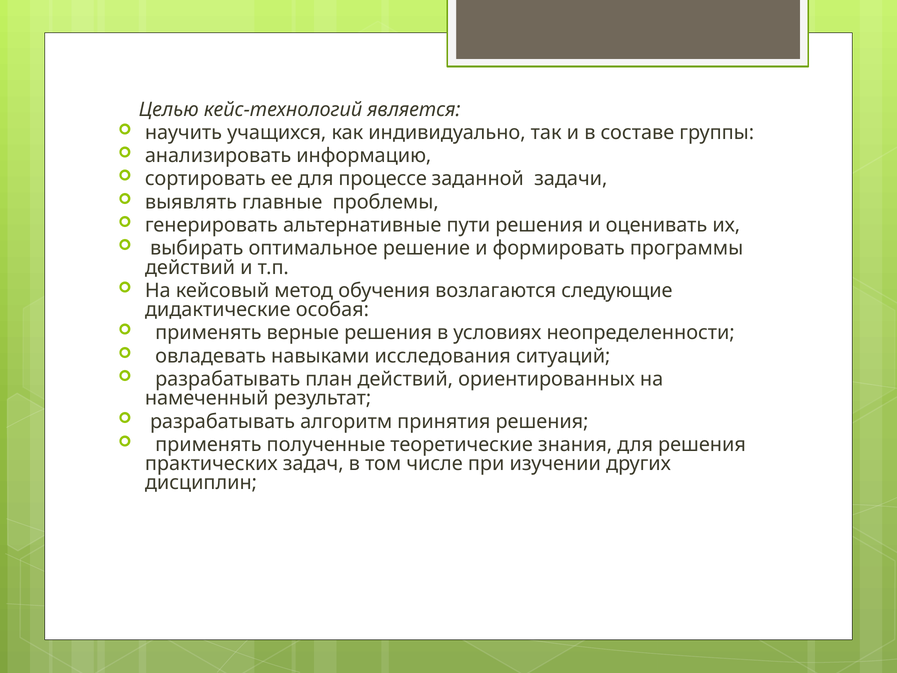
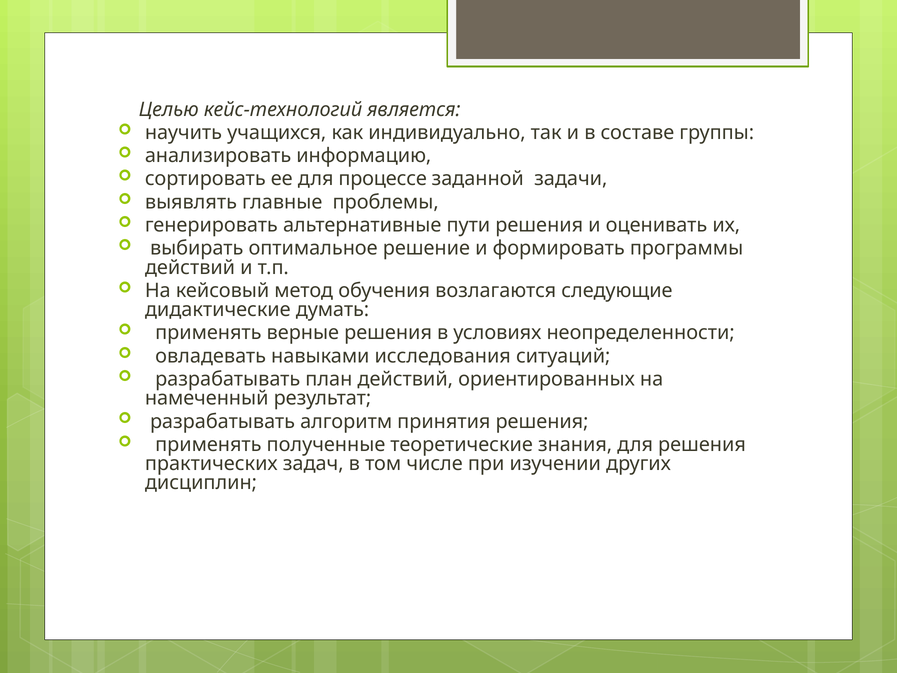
особая: особая -> думать
